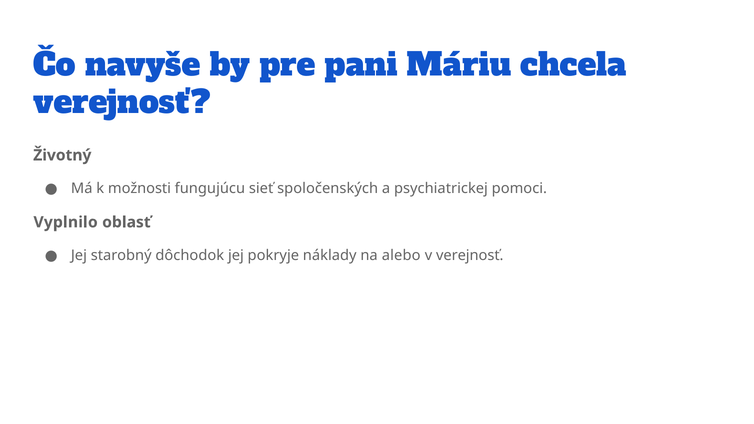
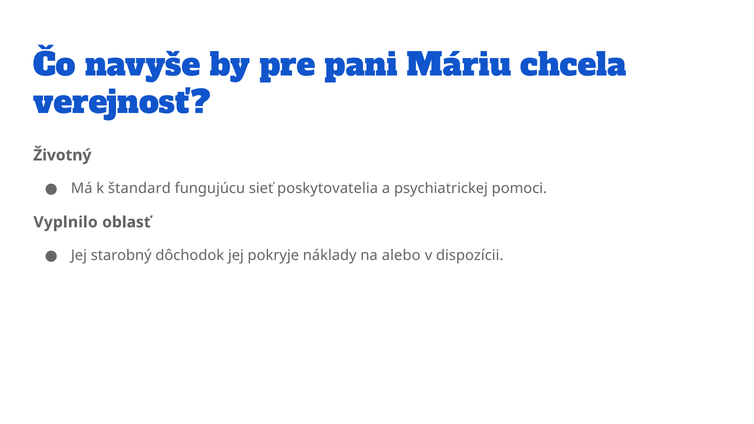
možnosti: možnosti -> štandard
spoločenských: spoločenských -> poskytovatelia
v verejnosť: verejnosť -> dispozícii
